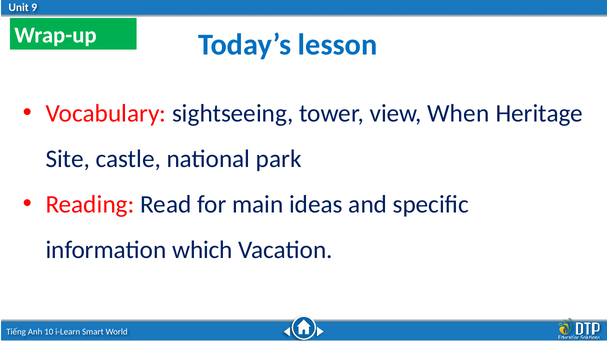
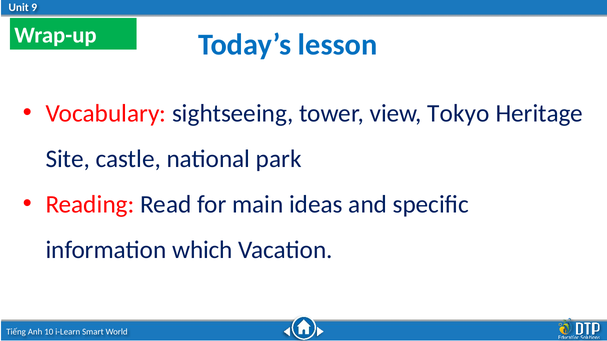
When: When -> Tokyo
